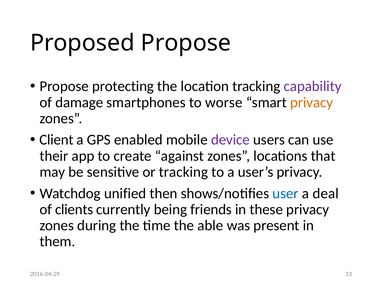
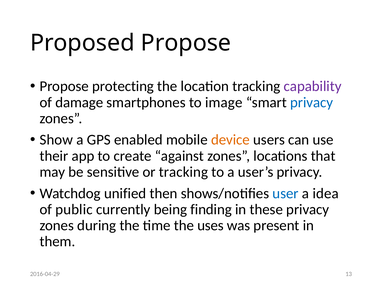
worse: worse -> image
privacy at (312, 102) colour: orange -> blue
Client: Client -> Show
device colour: purple -> orange
deal: deal -> idea
clients: clients -> public
friends: friends -> finding
able: able -> uses
